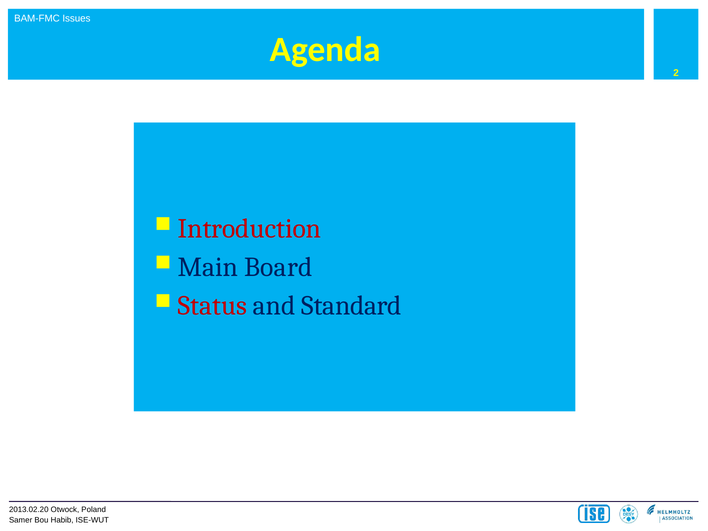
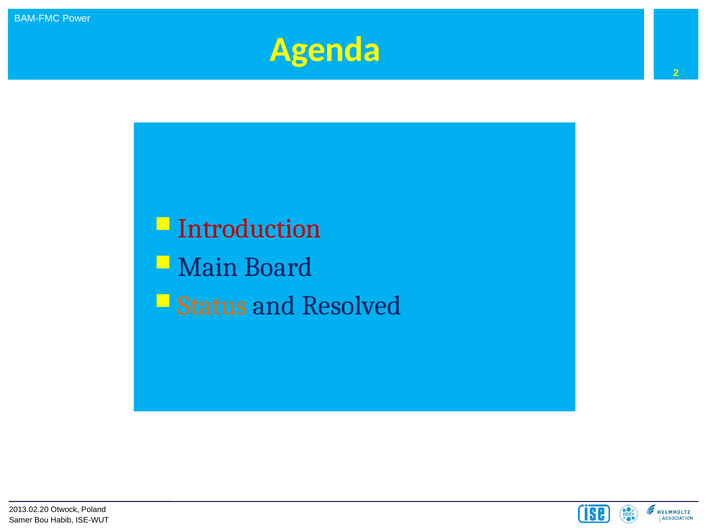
Issues: Issues -> Power
Status colour: red -> orange
Standard: Standard -> Resolved
